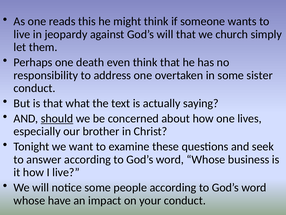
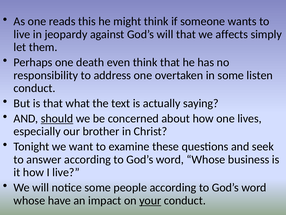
church: church -> affects
sister: sister -> listen
your underline: none -> present
